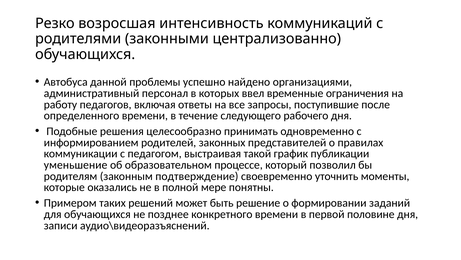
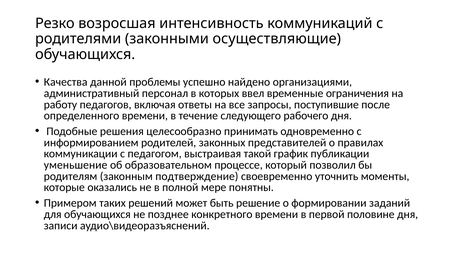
централизованно: централизованно -> осуществляющие
Автобуса: Автобуса -> Качества
